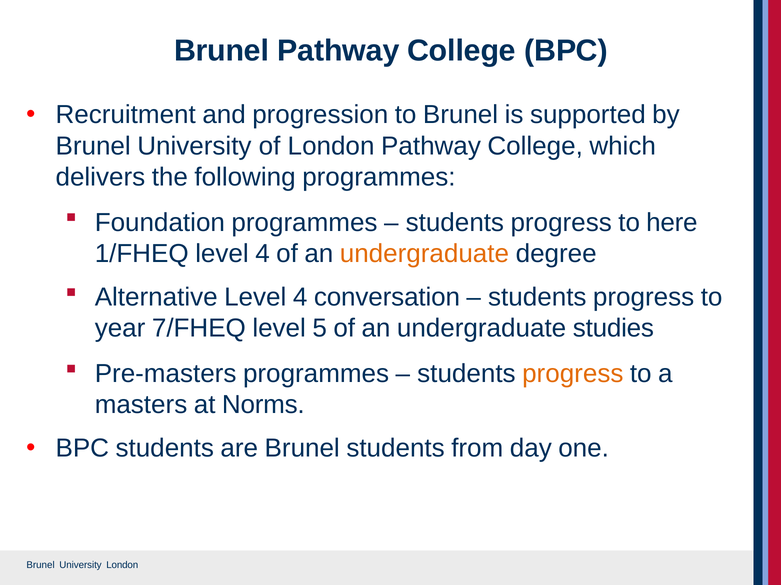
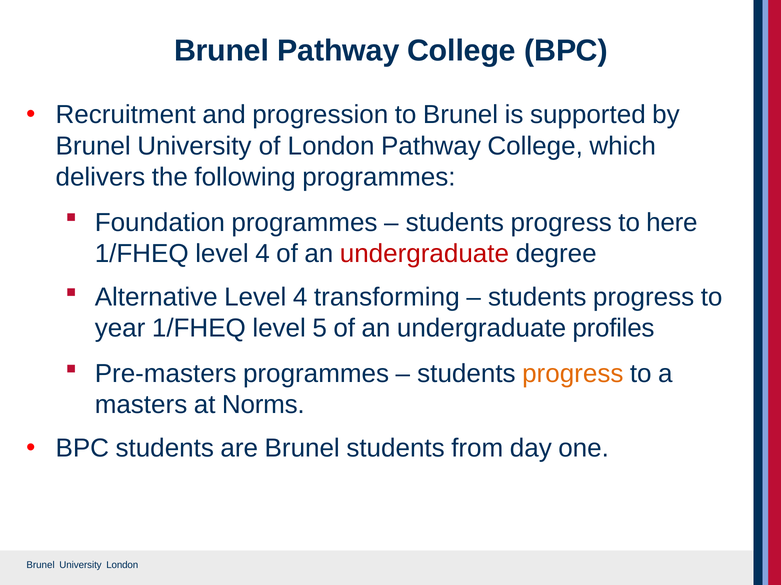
undergraduate at (424, 254) colour: orange -> red
conversation: conversation -> transforming
year 7/FHEQ: 7/FHEQ -> 1/FHEQ
studies: studies -> profiles
